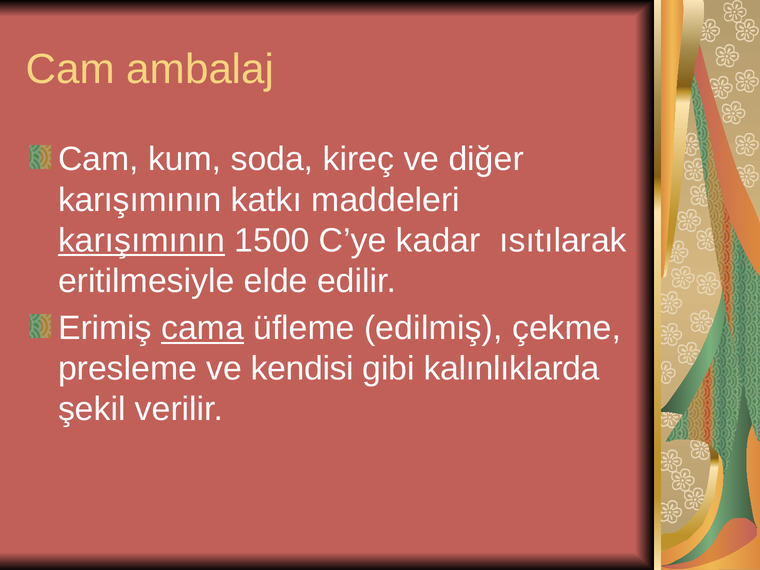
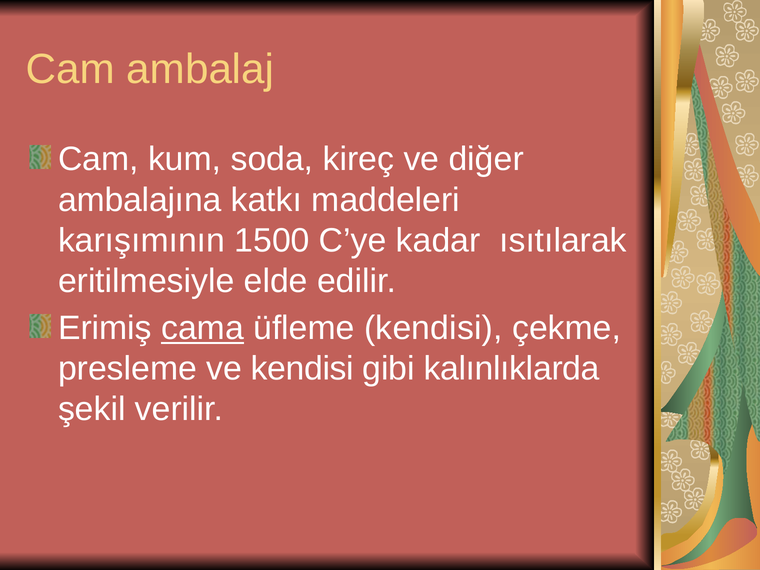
karışımının at (140, 200): karışımının -> ambalajına
karışımının at (142, 240) underline: present -> none
üfleme edilmiş: edilmiş -> kendisi
